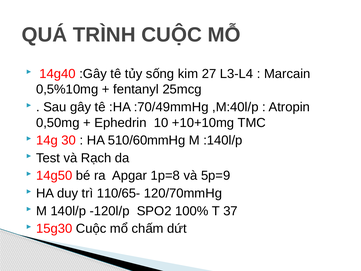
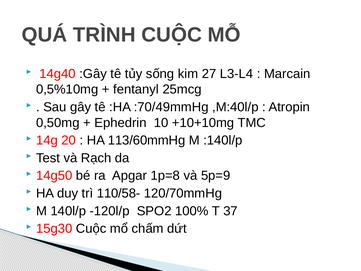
30: 30 -> 20
510/60mmHg: 510/60mmHg -> 113/60mmHg
110/65-: 110/65- -> 110/58-
